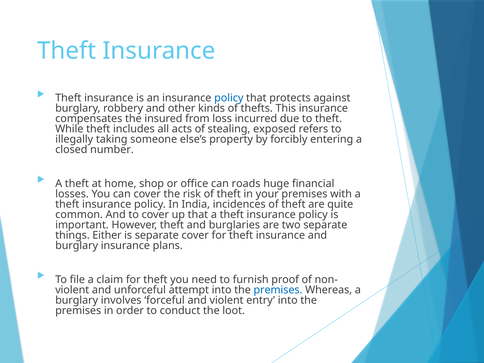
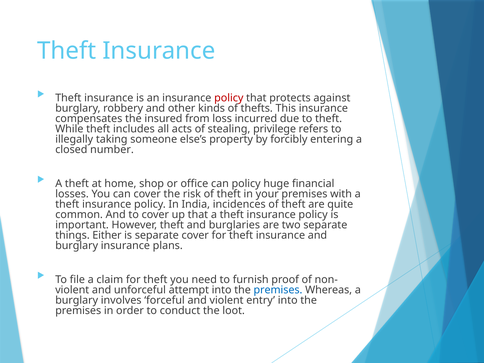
policy at (229, 98) colour: blue -> red
exposed: exposed -> privilege
can roads: roads -> policy
